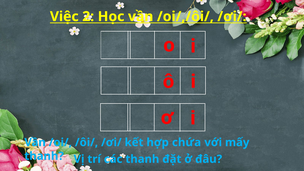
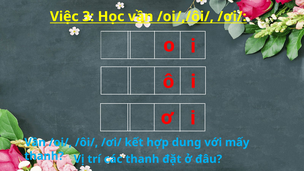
2: 2 -> 3
chứa: chứa -> dung
